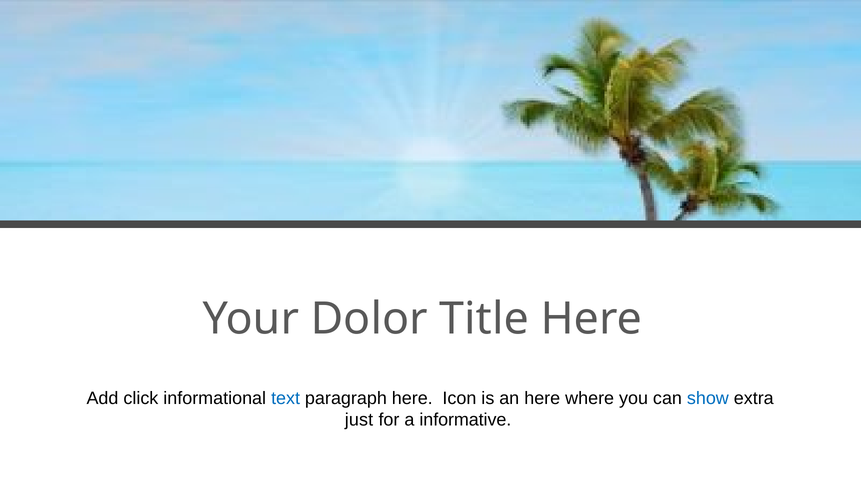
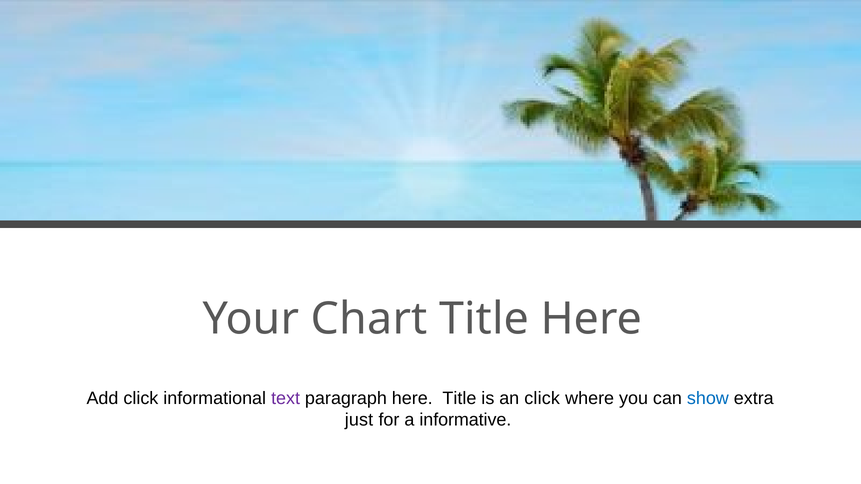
Dolor: Dolor -> Chart
text colour: blue -> purple
here Icon: Icon -> Title
an here: here -> click
